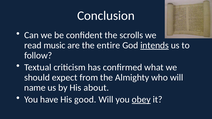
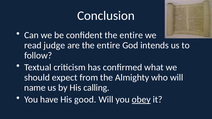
confident the scrolls: scrolls -> entire
music: music -> judge
intends underline: present -> none
about: about -> calling
